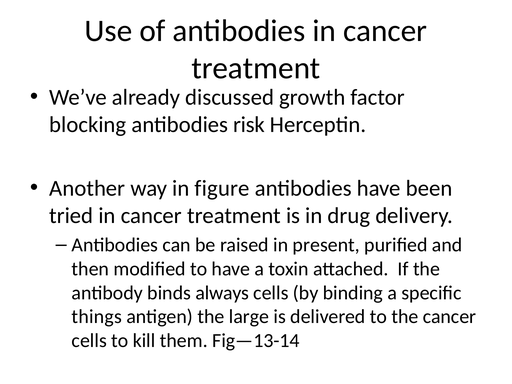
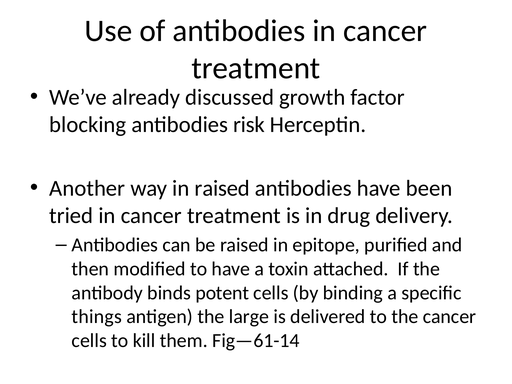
in figure: figure -> raised
present: present -> epitope
always: always -> potent
Fig—13-14: Fig—13-14 -> Fig—61-14
